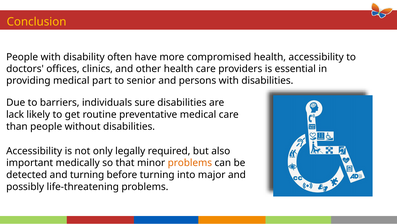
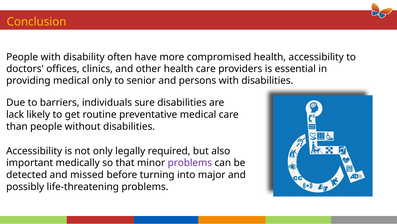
medical part: part -> only
problems at (190, 162) colour: orange -> purple
and turning: turning -> missed
